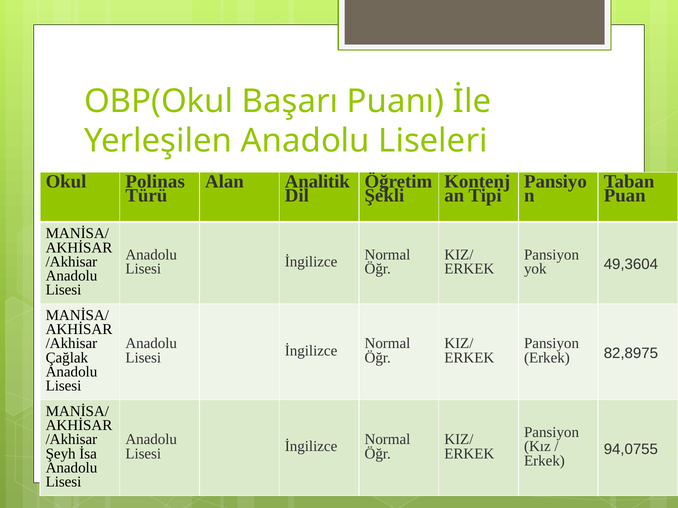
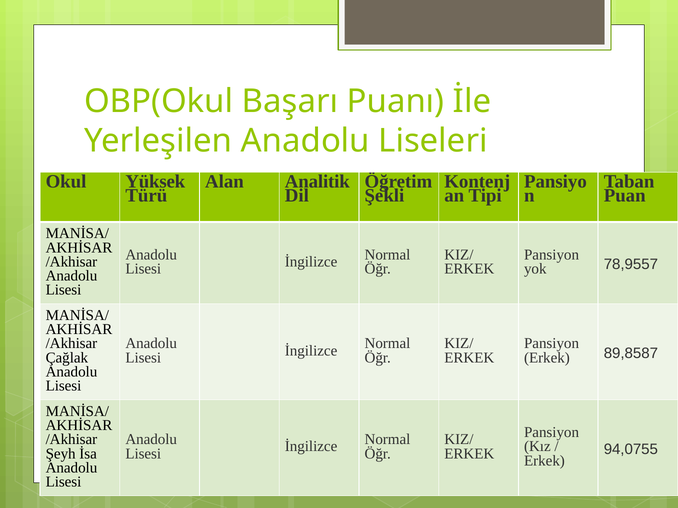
Polinas: Polinas -> Yüksek
49,3604: 49,3604 -> 78,9557
82,8975: 82,8975 -> 89,8587
